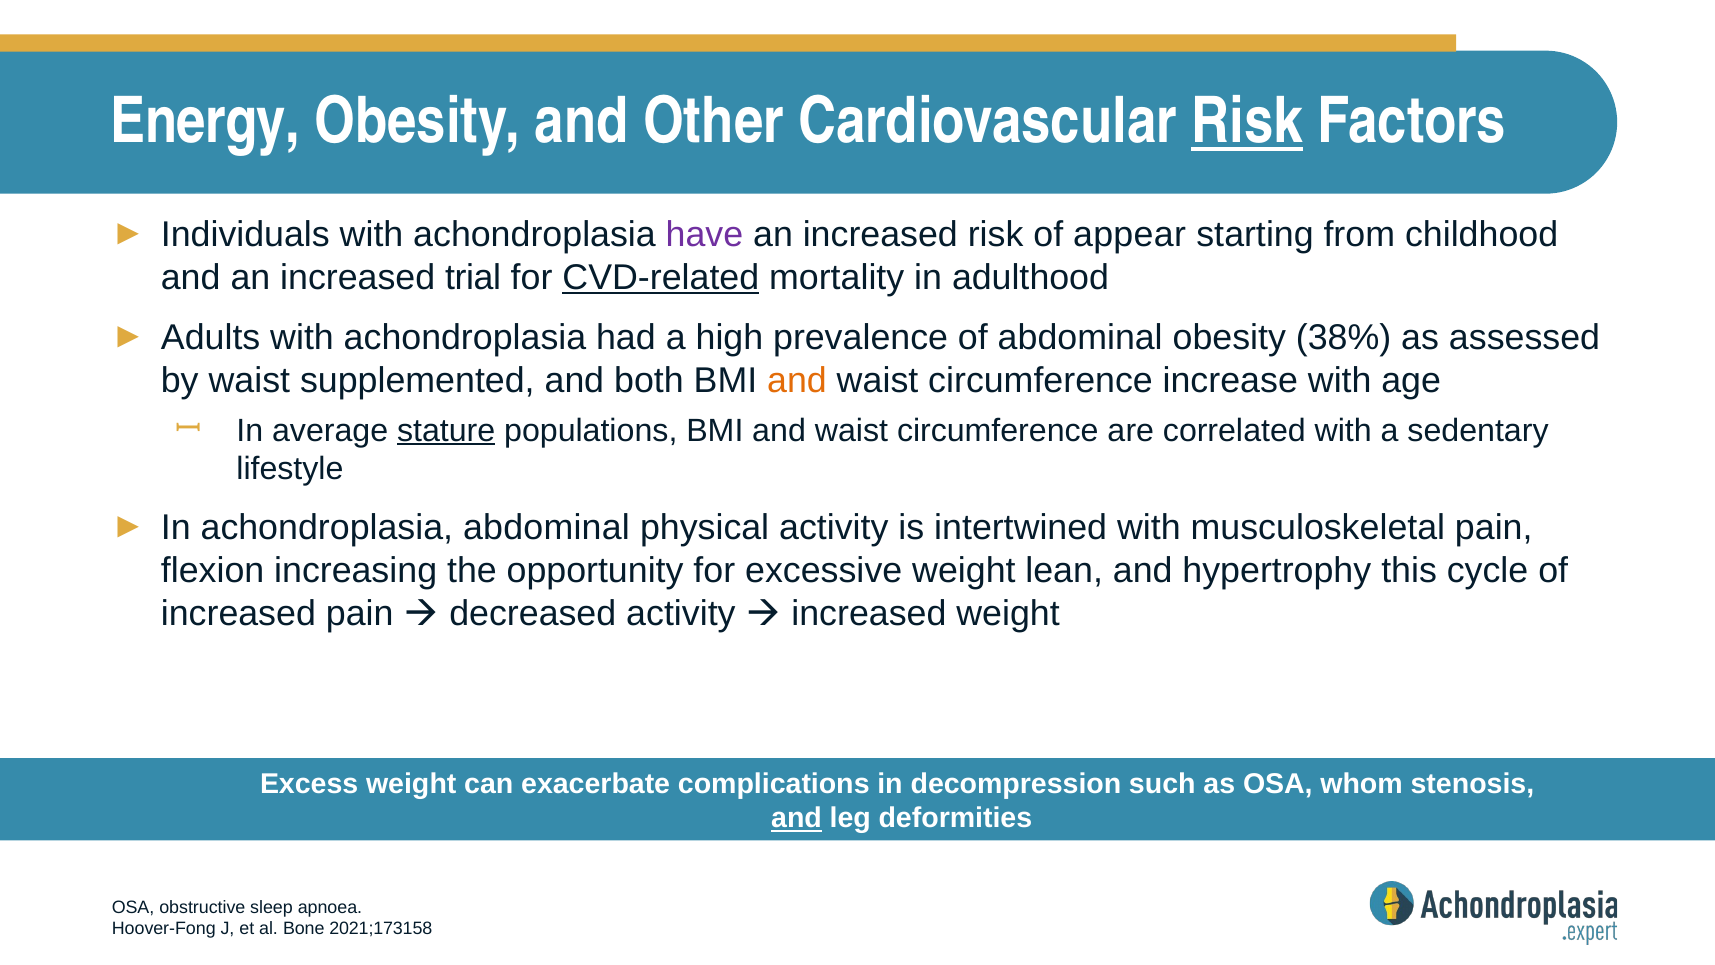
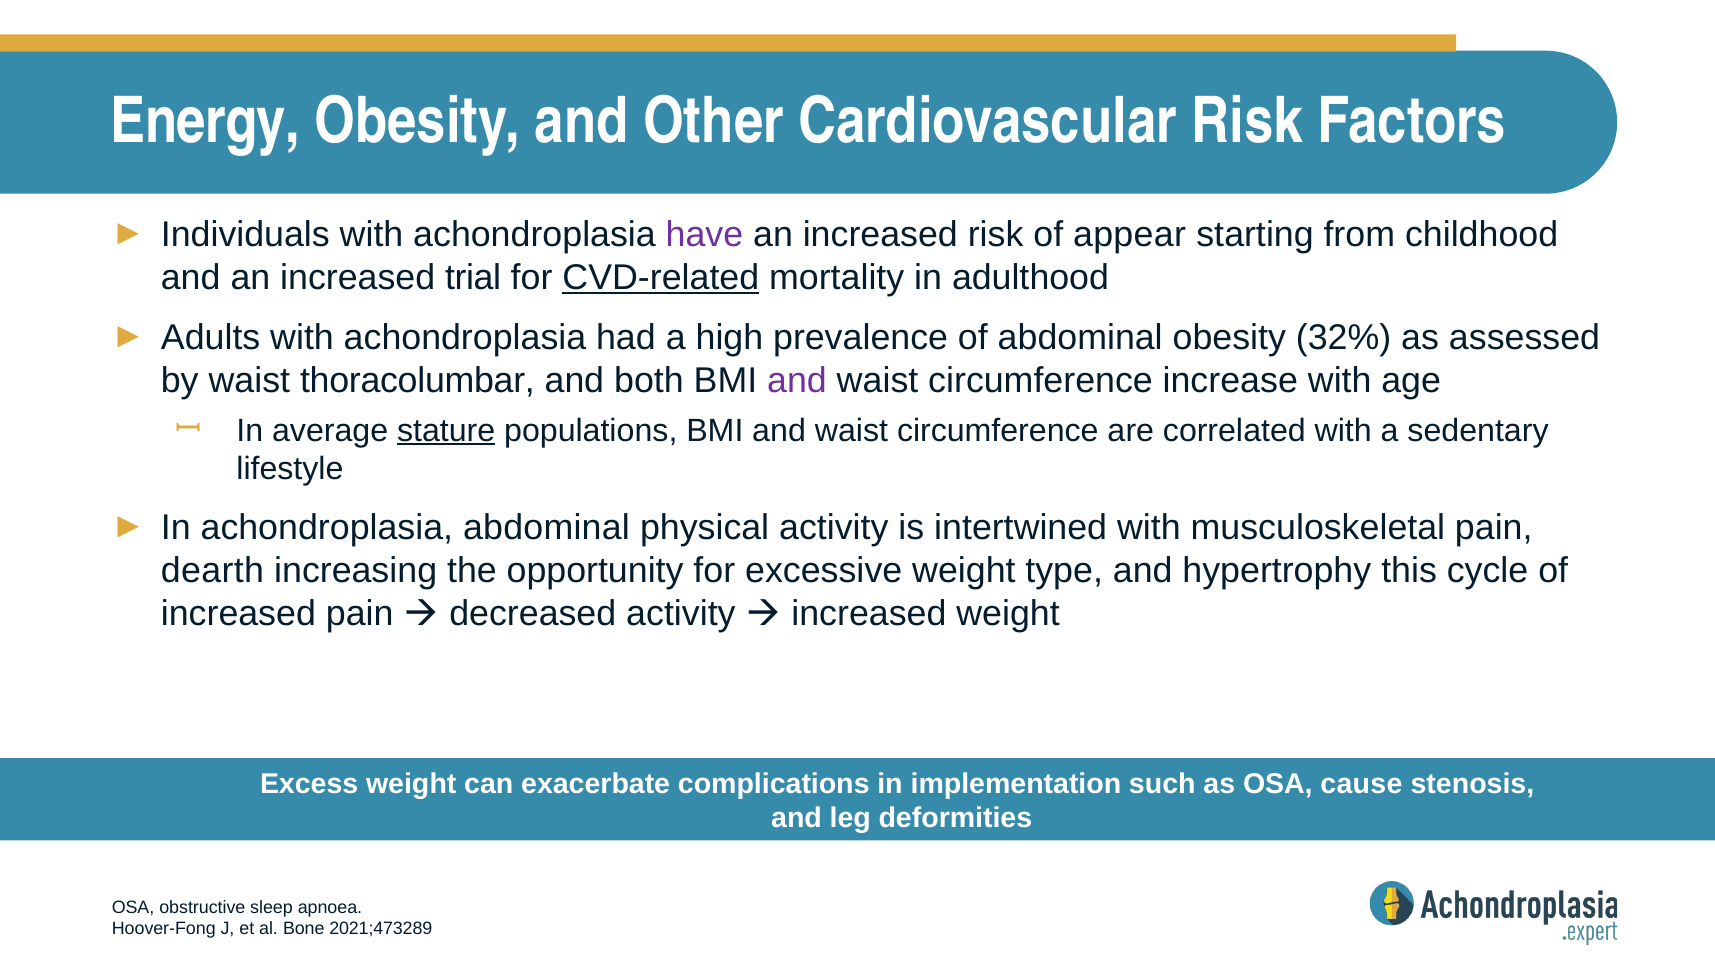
Risk at (1247, 121) underline: present -> none
38%: 38% -> 32%
supplemented: supplemented -> thoracolumbar
and at (797, 381) colour: orange -> purple
flexion: flexion -> dearth
lean: lean -> type
decompression: decompression -> implementation
whom: whom -> cause
and at (796, 818) underline: present -> none
2021;173158: 2021;173158 -> 2021;473289
